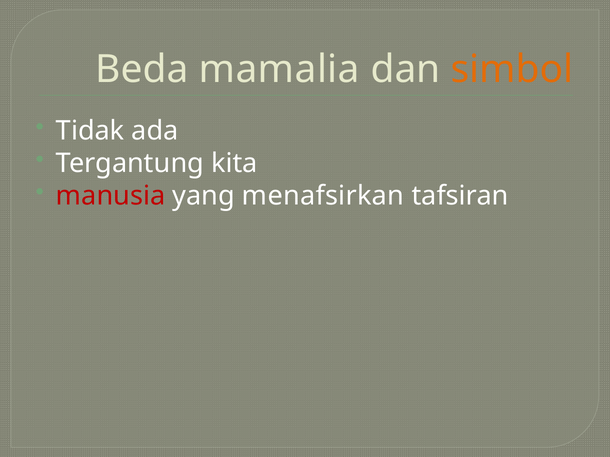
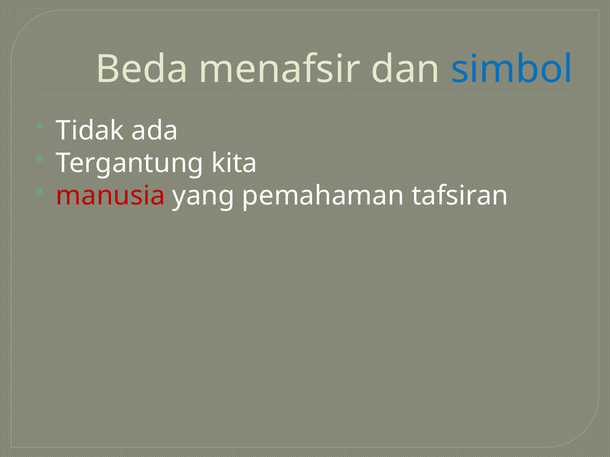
mamalia: mamalia -> menafsir
simbol colour: orange -> blue
menafsirkan: menafsirkan -> pemahaman
